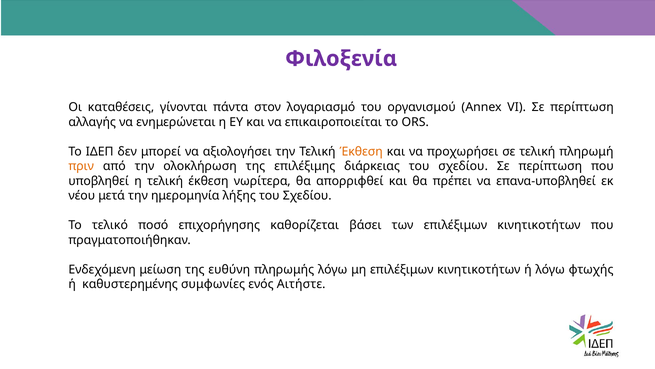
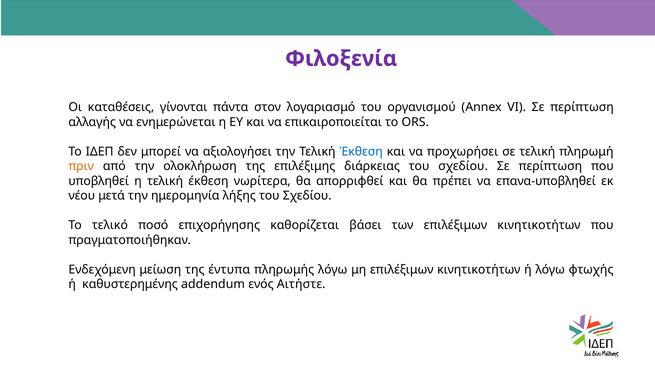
Έκθεση at (361, 151) colour: orange -> blue
ευθύνη: ευθύνη -> έντυπα
συμφωνίες: συμφωνίες -> addendum
